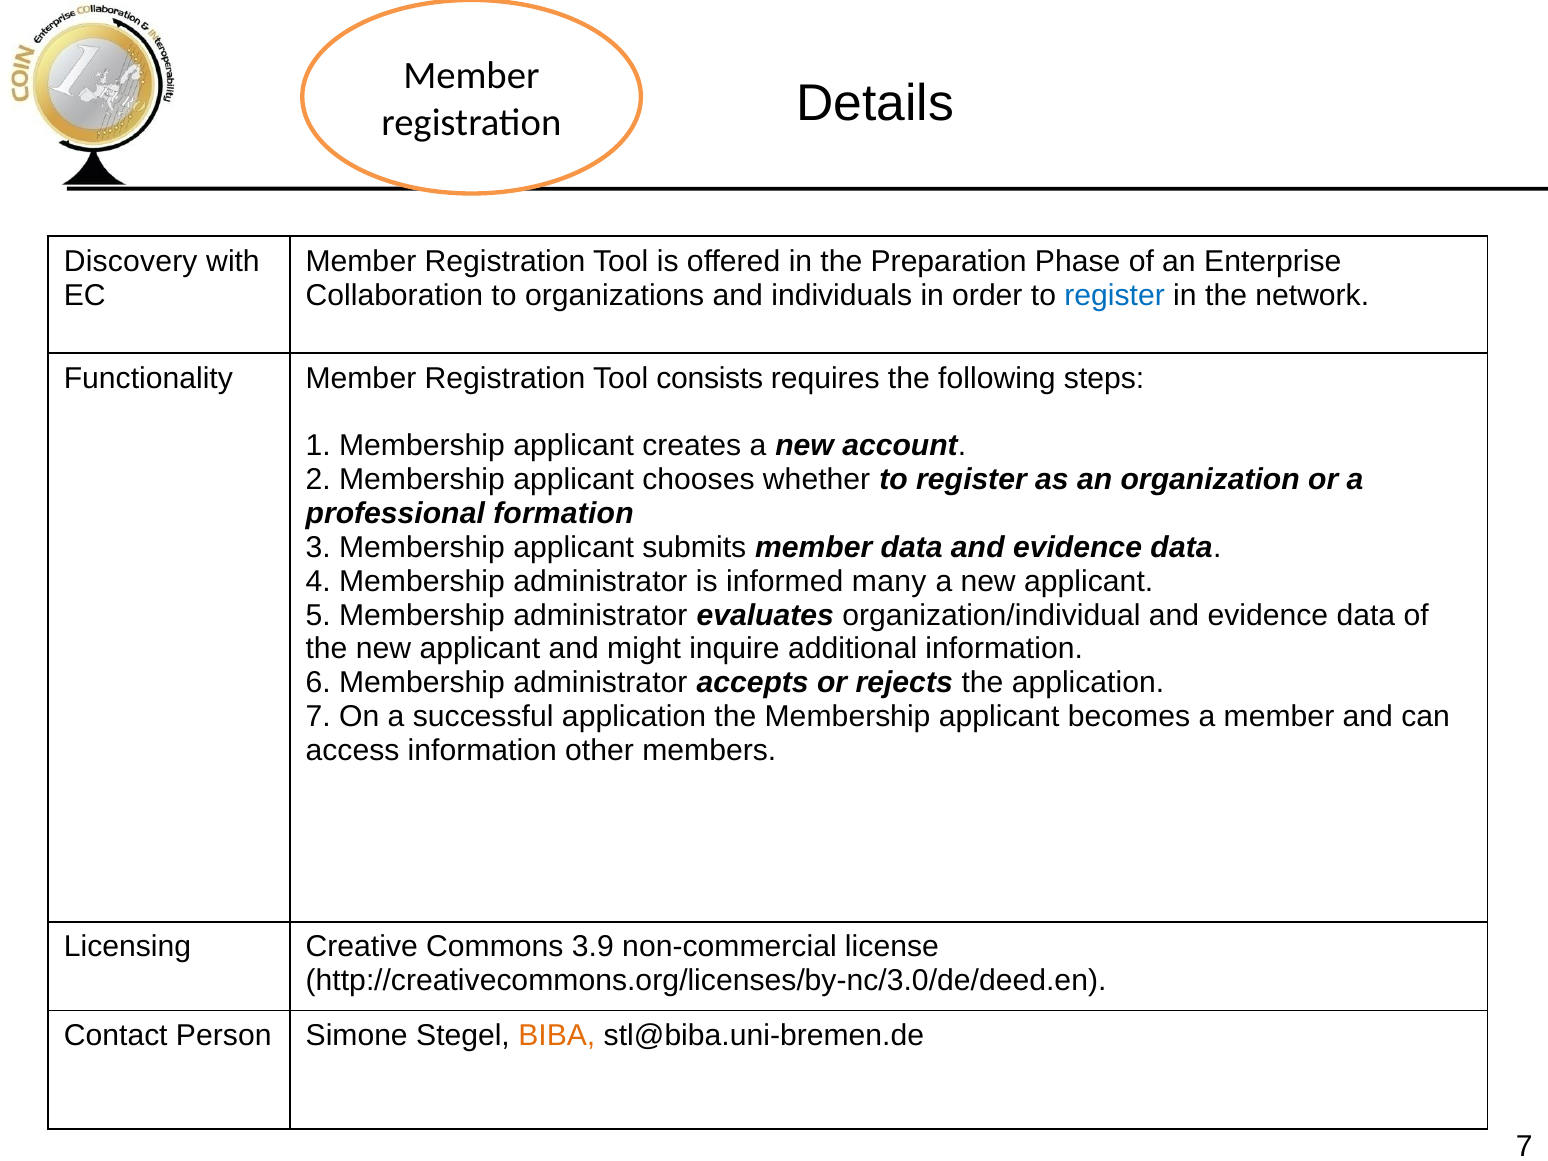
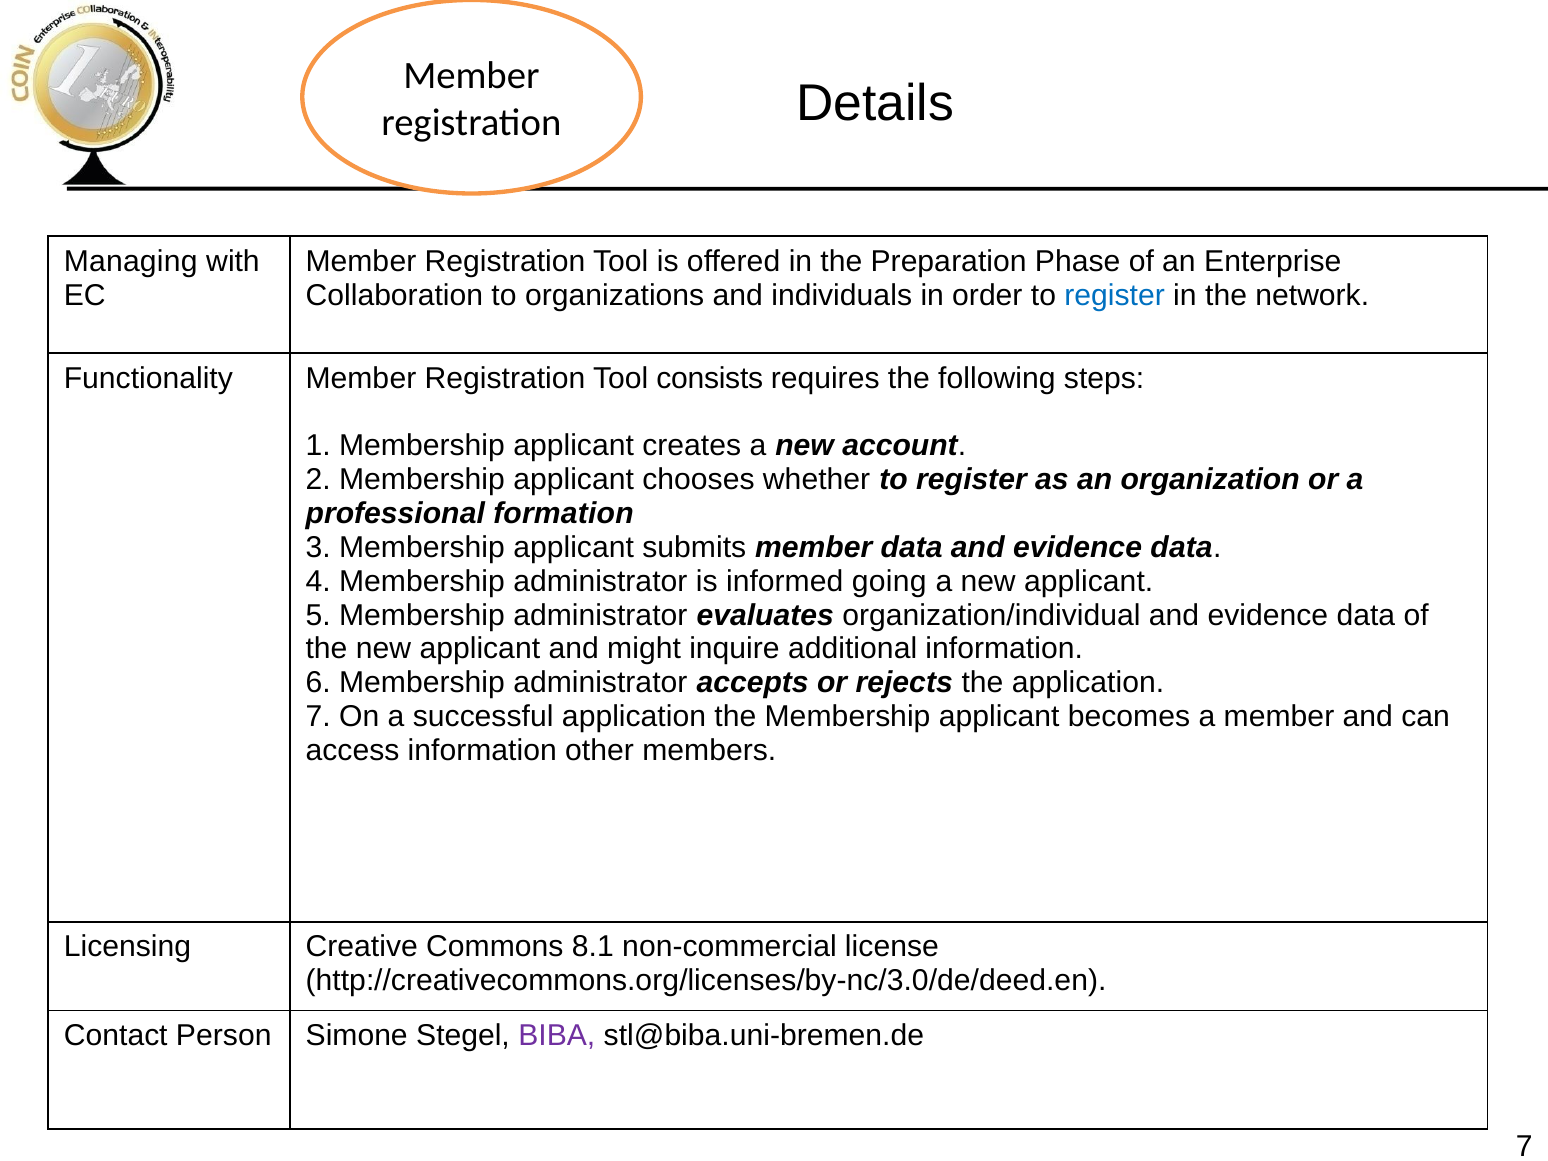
Discovery: Discovery -> Managing
many: many -> going
3.9: 3.9 -> 8.1
BIBA colour: orange -> purple
